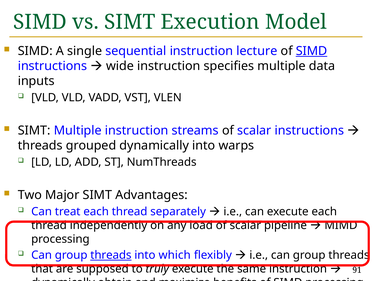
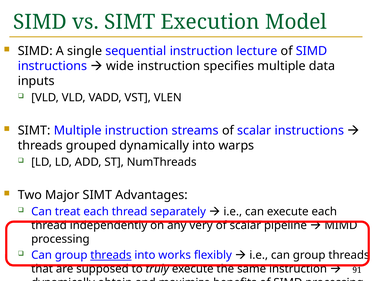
SIMD at (312, 51) underline: present -> none
load: load -> very
which: which -> works
